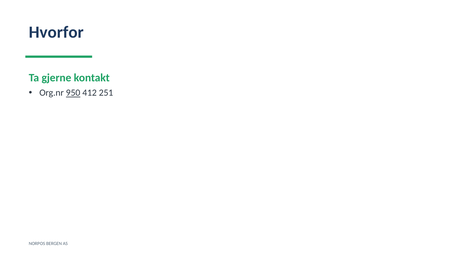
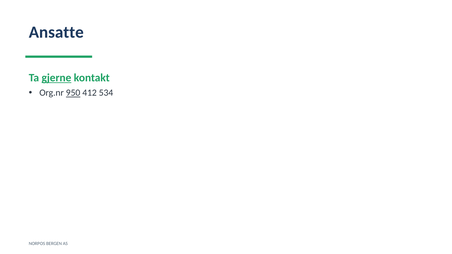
Hvorfor: Hvorfor -> Ansatte
gjerne underline: none -> present
251: 251 -> 534
